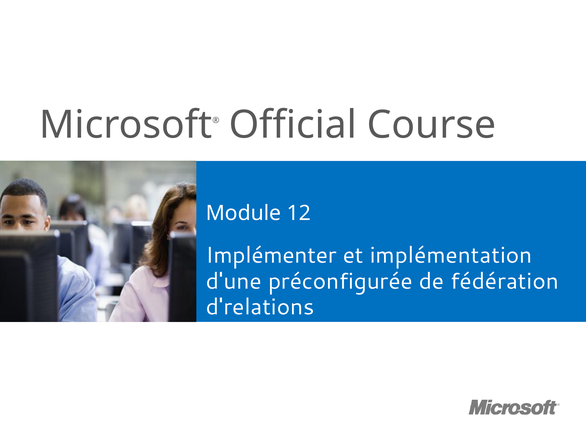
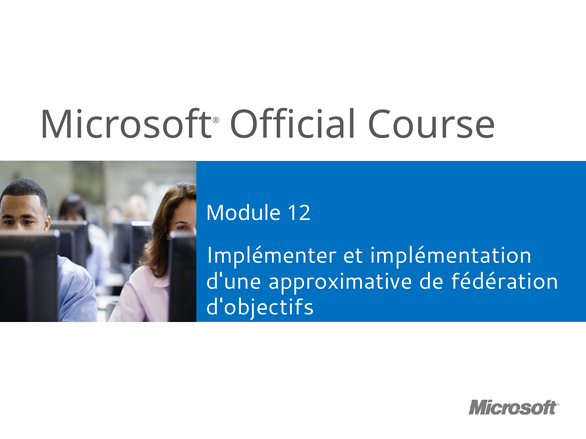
préconfigurée: préconfigurée -> approximative
d'relations: d'relations -> d'objectifs
